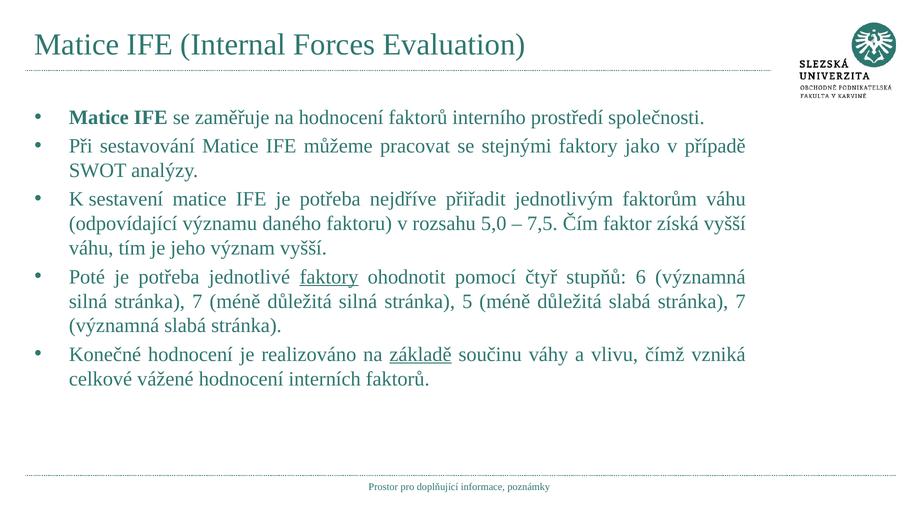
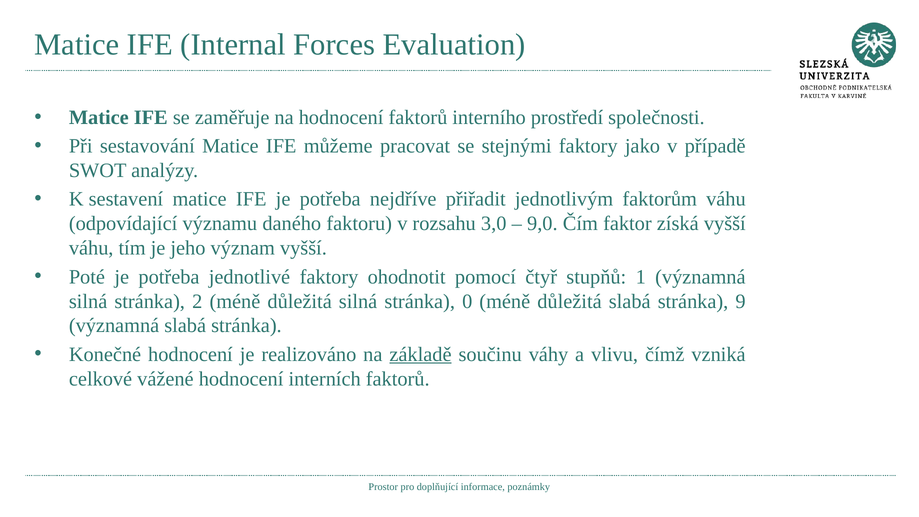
5,0: 5,0 -> 3,0
7,5: 7,5 -> 9,0
faktory at (329, 277) underline: present -> none
6: 6 -> 1
silná stránka 7: 7 -> 2
5: 5 -> 0
slabá stránka 7: 7 -> 9
